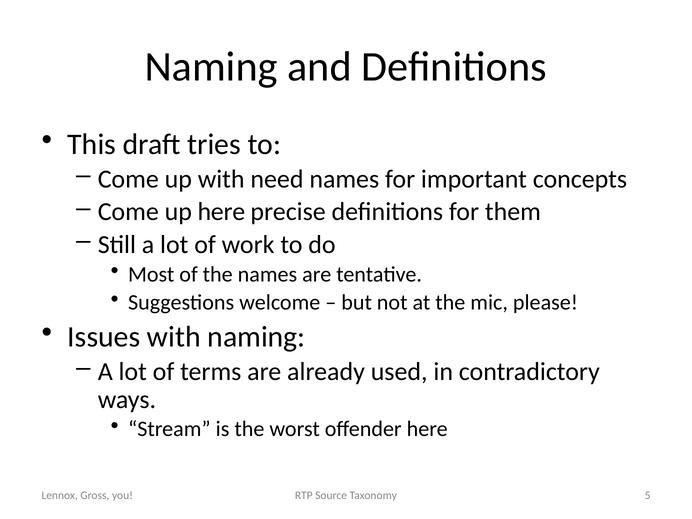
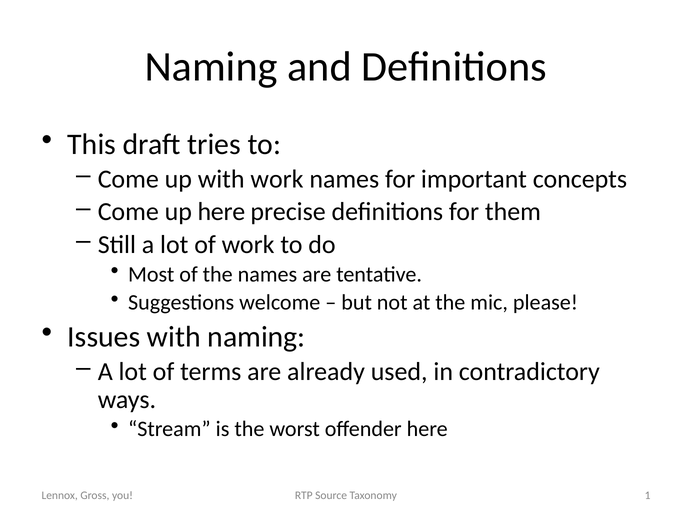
with need: need -> work
5: 5 -> 1
